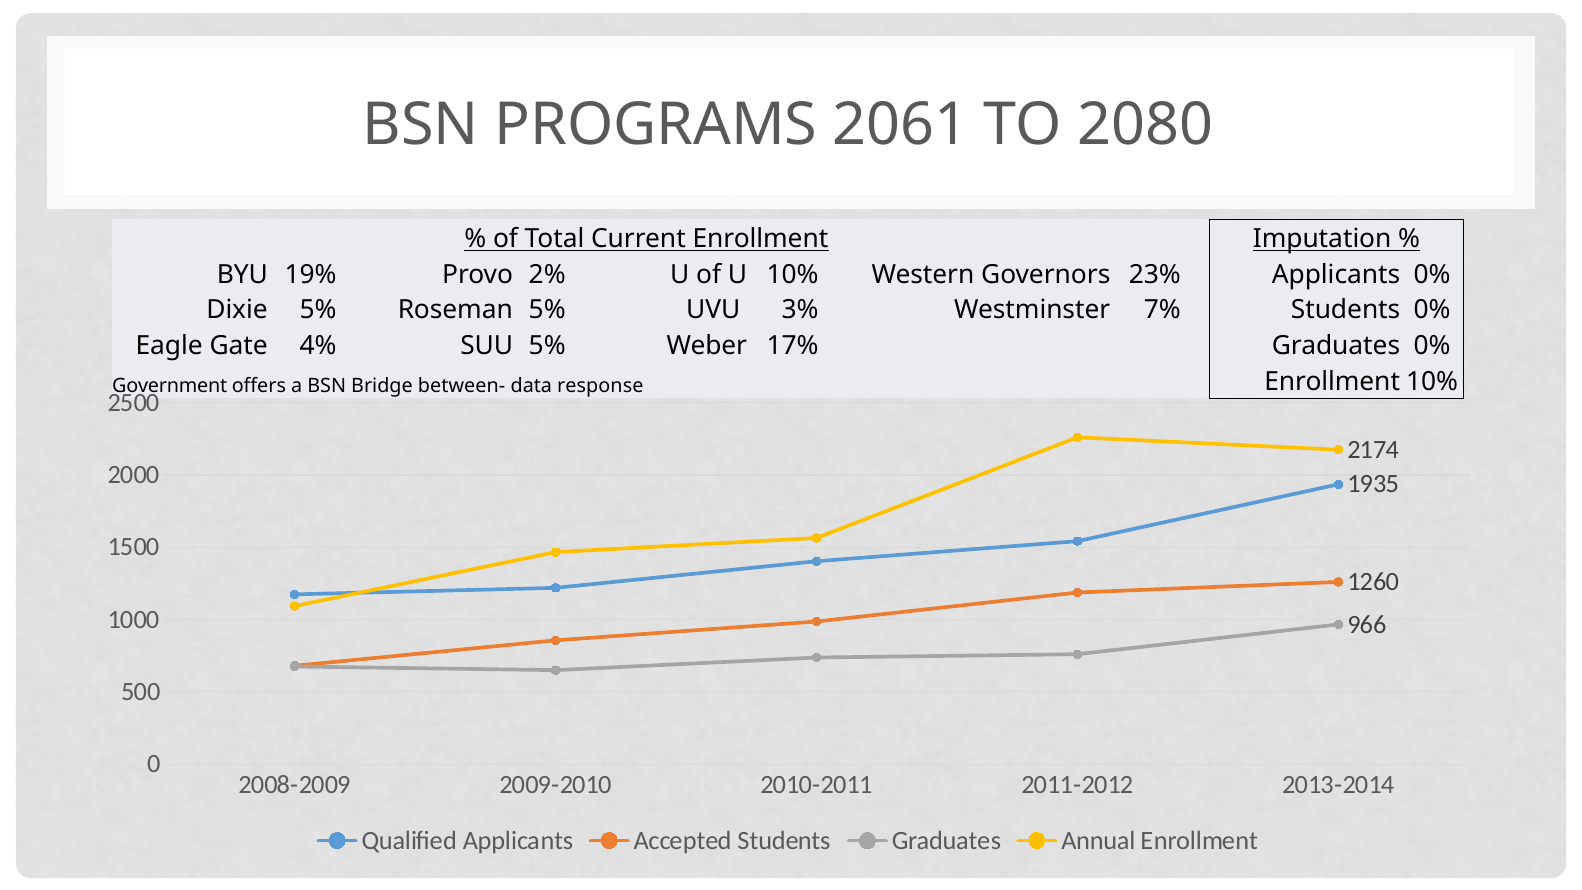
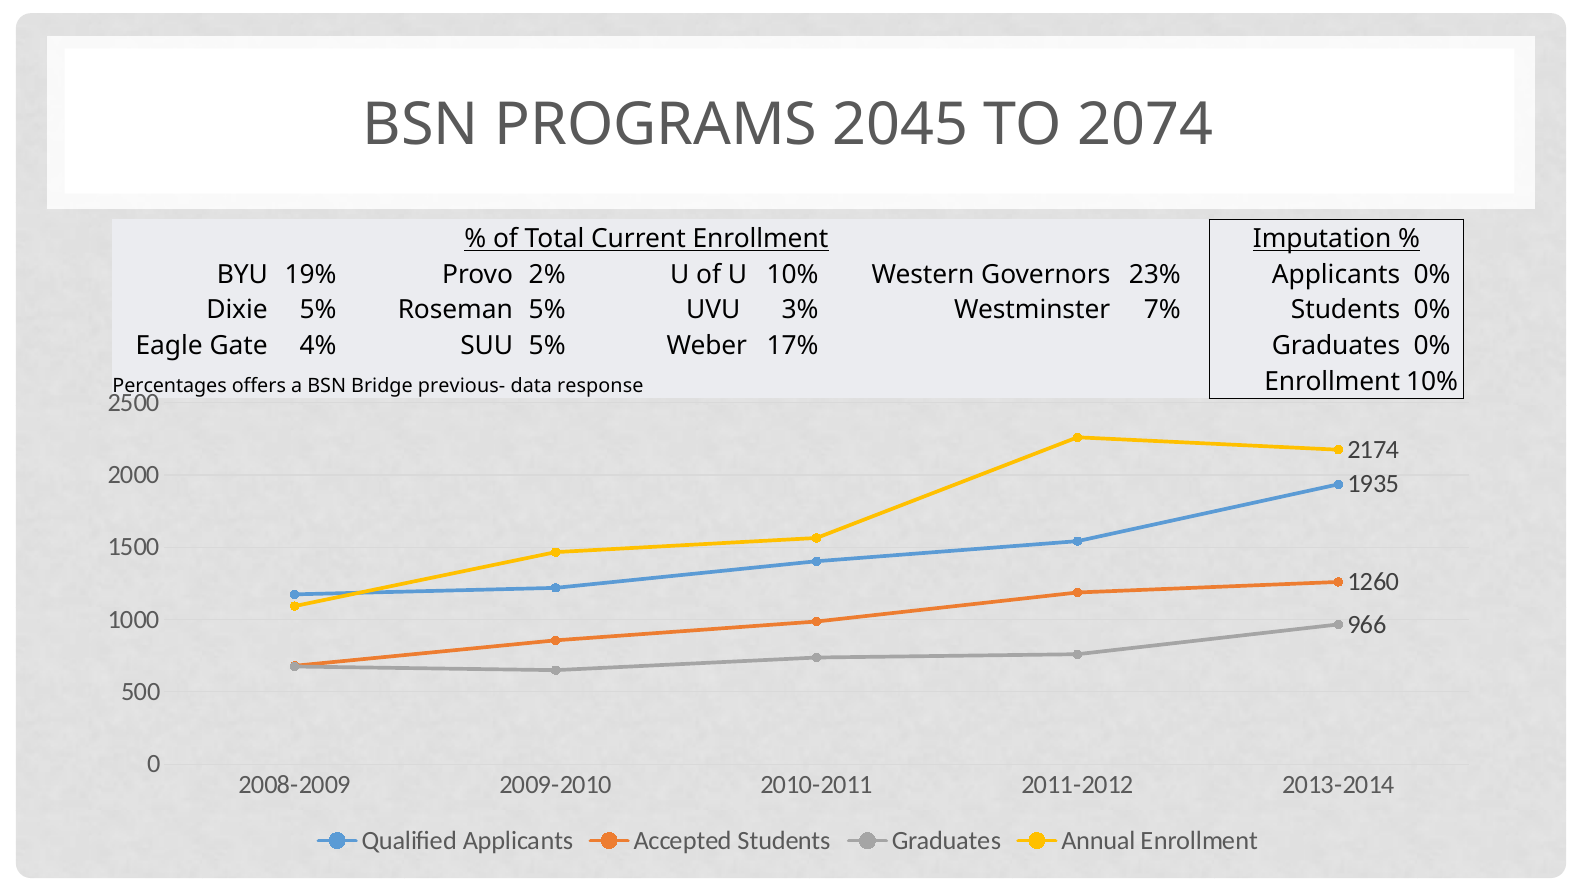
2061: 2061 -> 2045
2080: 2080 -> 2074
Government: Government -> Percentages
between-: between- -> previous-
